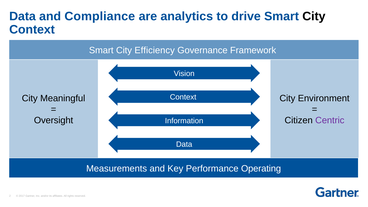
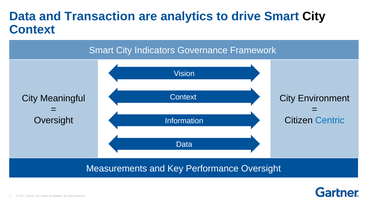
Compliance: Compliance -> Transaction
Efficiency: Efficiency -> Indicators
Centric colour: purple -> blue
Performance Operating: Operating -> Oversight
